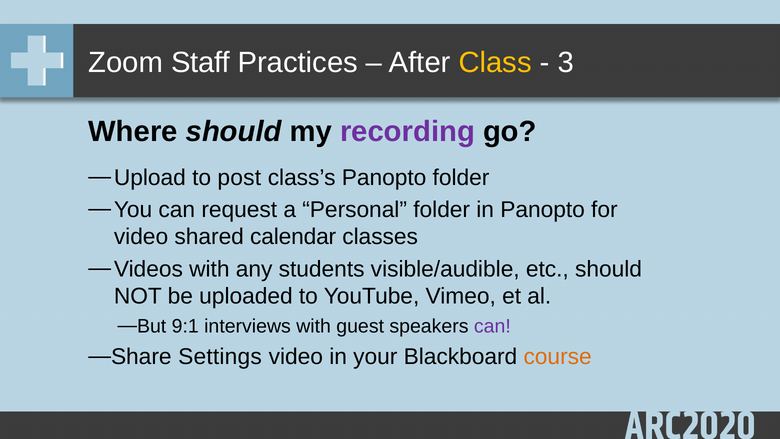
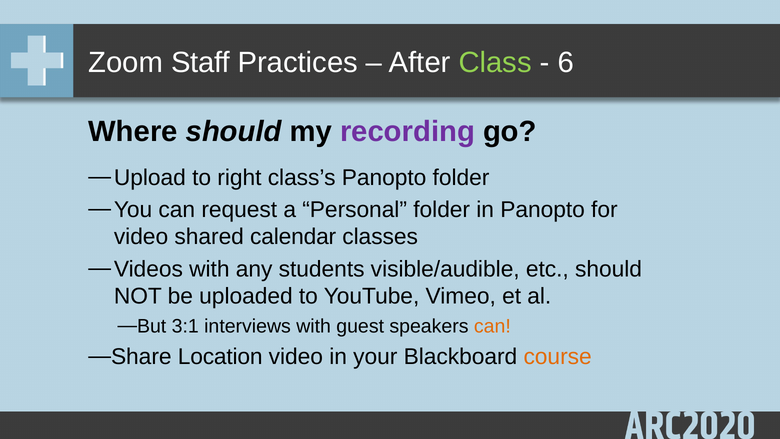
Class colour: yellow -> light green
3: 3 -> 6
post: post -> right
9:1: 9:1 -> 3:1
can at (492, 326) colour: purple -> orange
Settings: Settings -> Location
